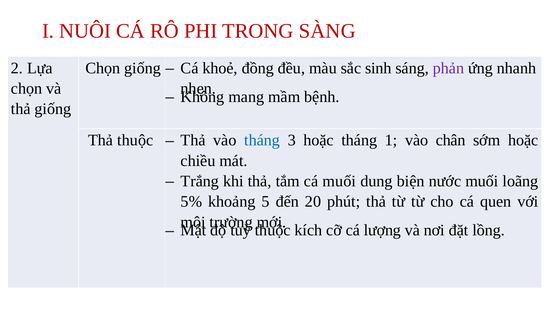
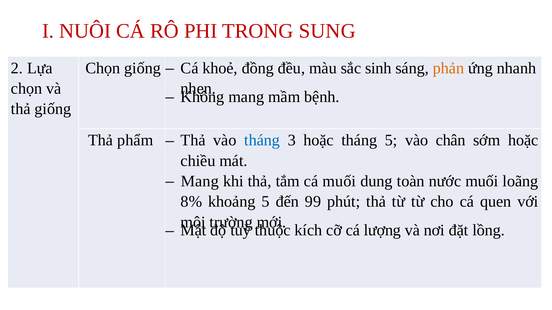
SÀNG: SÀNG -> SUNG
phản colour: purple -> orange
Thả thuộc: thuộc -> phẩm
tháng 1: 1 -> 5
Trắng at (200, 181): Trắng -> Mang
biện: biện -> toàn
5%: 5% -> 8%
20: 20 -> 99
